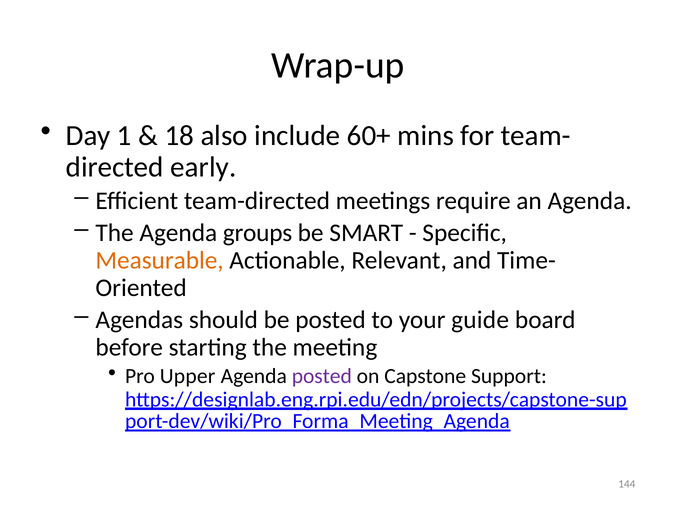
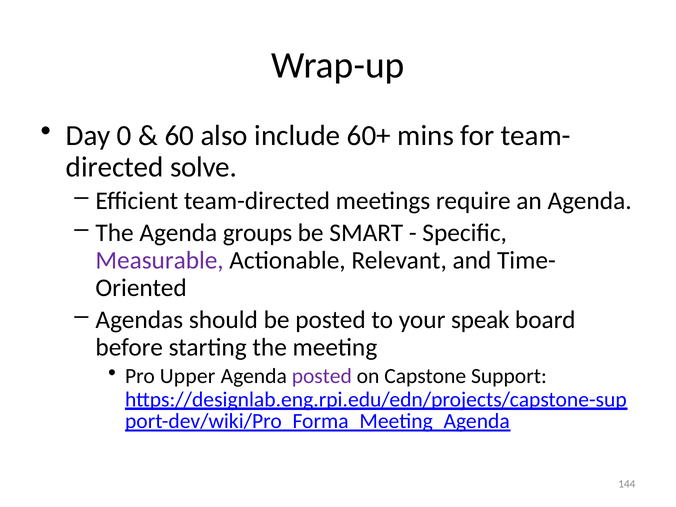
1: 1 -> 0
18: 18 -> 60
early: early -> solve
Measurable colour: orange -> purple
guide: guide -> speak
